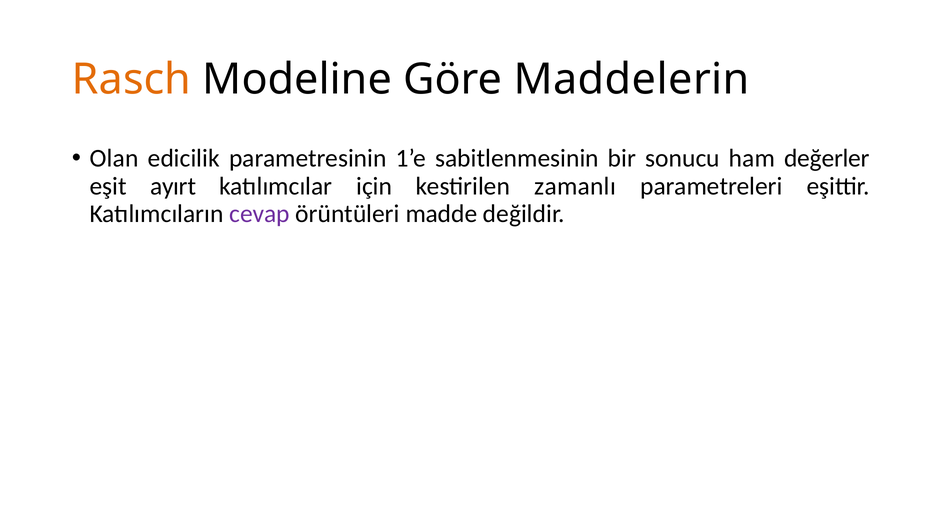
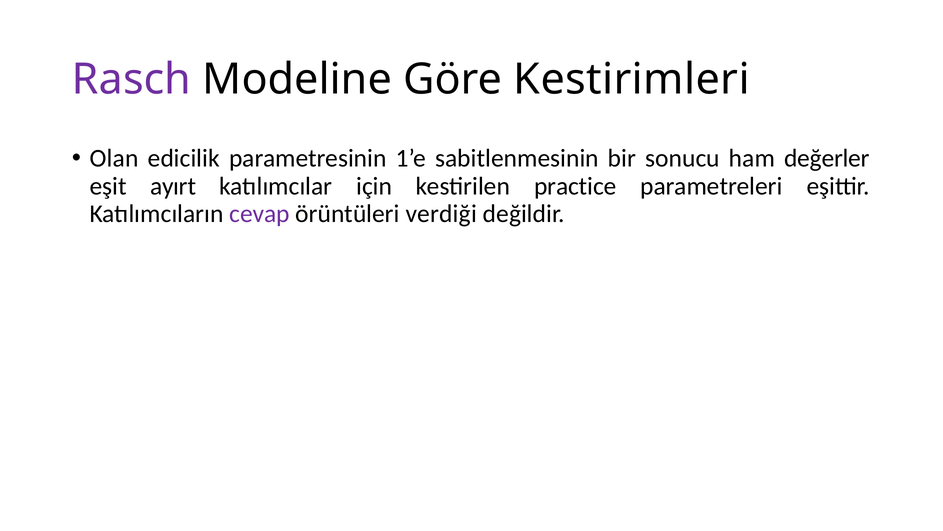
Rasch colour: orange -> purple
Maddelerin: Maddelerin -> Kestirimleri
zamanlı: zamanlı -> practice
madde: madde -> verdiği
